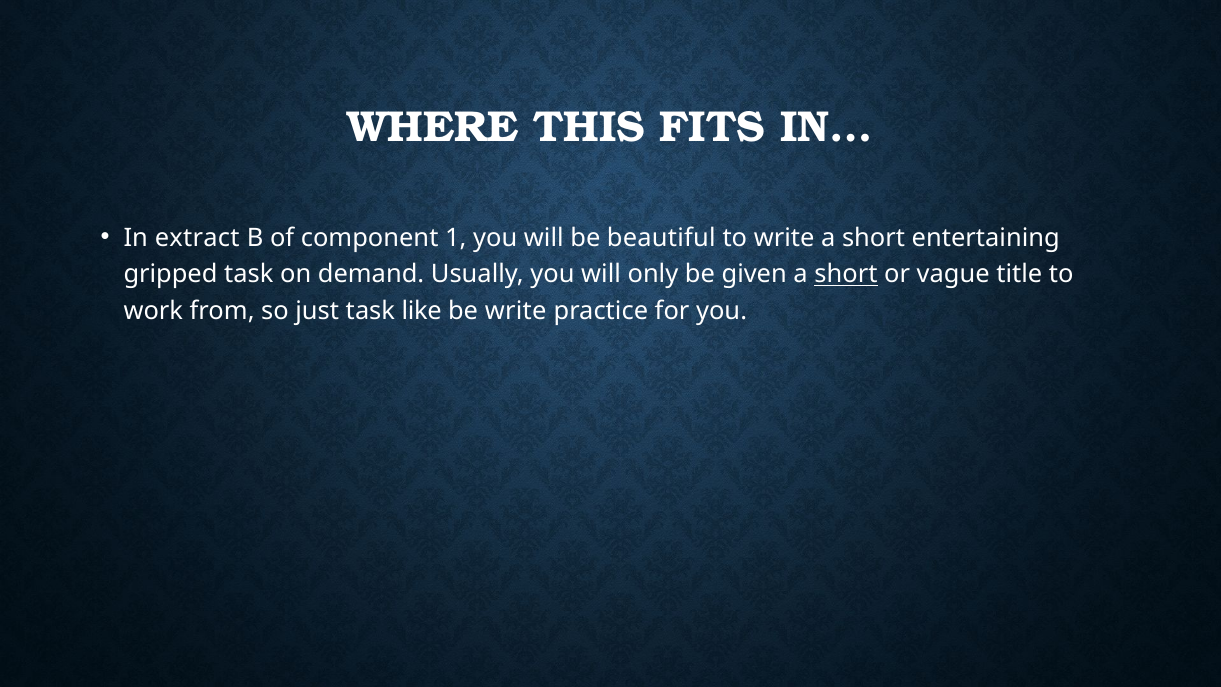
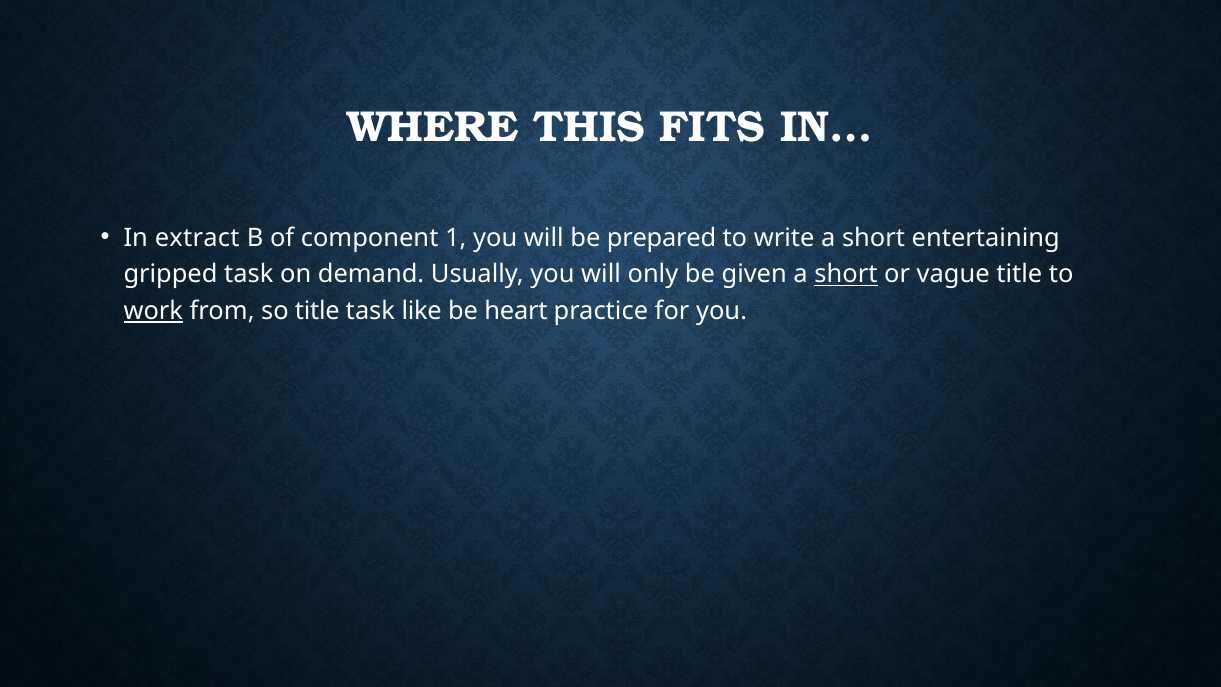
beautiful: beautiful -> prepared
work underline: none -> present
so just: just -> title
be write: write -> heart
